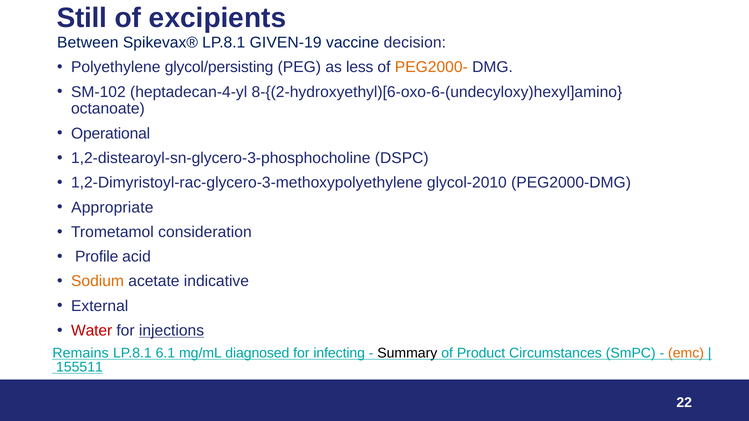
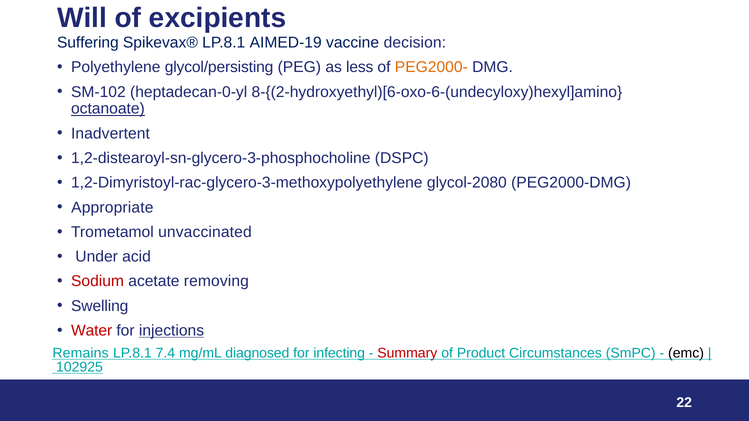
Still: Still -> Will
Between: Between -> Suffering
GIVEN-19: GIVEN-19 -> AIMED-19
heptadecan-4-yl: heptadecan-4-yl -> heptadecan-0-yl
octanoate underline: none -> present
Operational: Operational -> Inadvertent
glycol-2010: glycol-2010 -> glycol-2080
consideration: consideration -> unvaccinated
Profile: Profile -> Under
Sodium colour: orange -> red
indicative: indicative -> removing
External: External -> Swelling
6.1: 6.1 -> 7.4
Summary colour: black -> red
emc colour: orange -> black
155511: 155511 -> 102925
